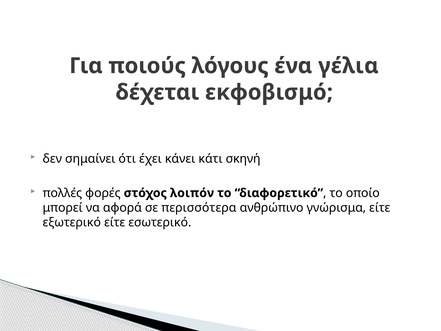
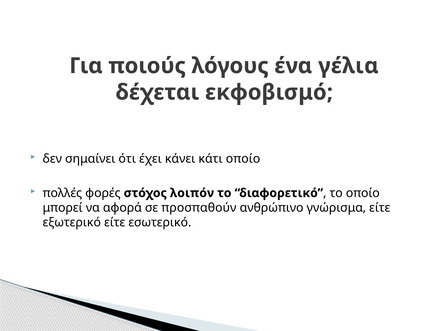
κάτι σκηνή: σκηνή -> οποίο
περισσότερα: περισσότερα -> προσπαθούν
